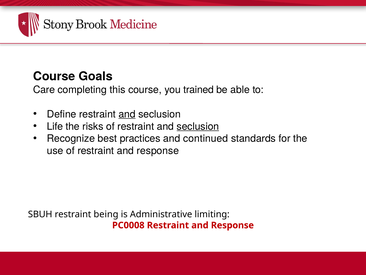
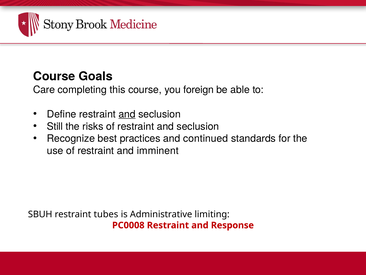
trained: trained -> foreign
Life: Life -> Still
seclusion at (198, 126) underline: present -> none
of restraint and response: response -> imminent
being: being -> tubes
